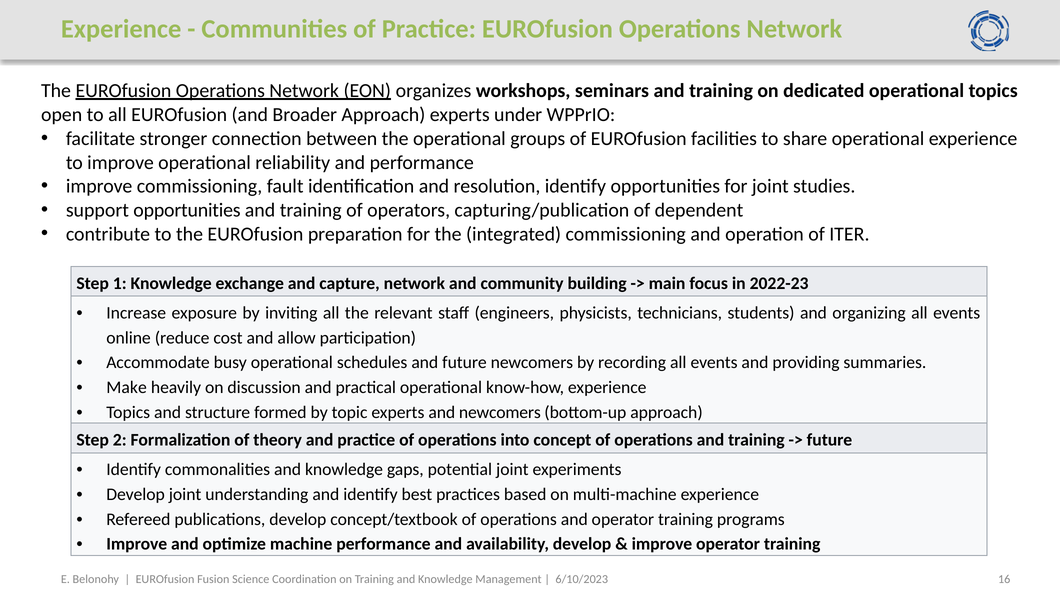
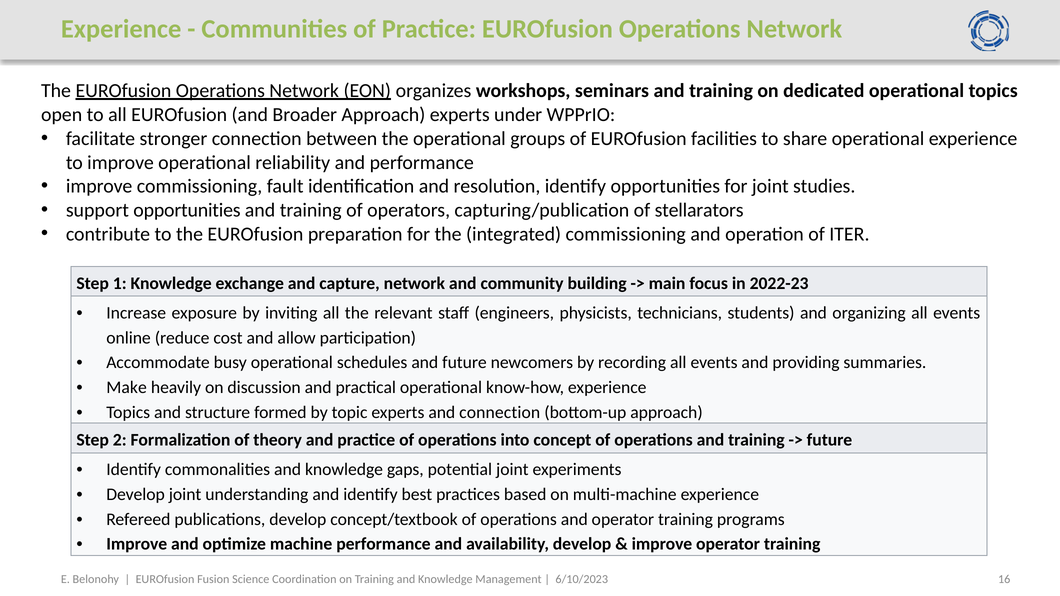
dependent: dependent -> stellarators
and newcomers: newcomers -> connection
